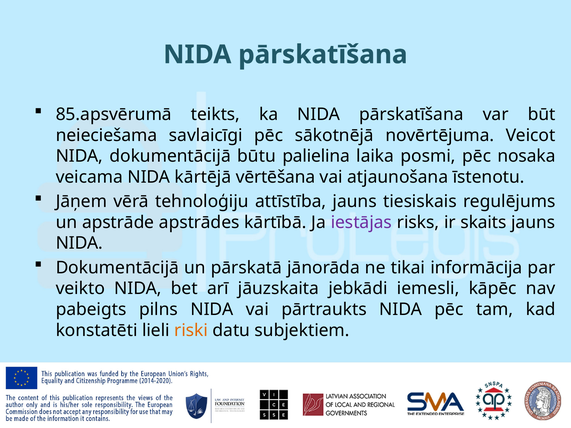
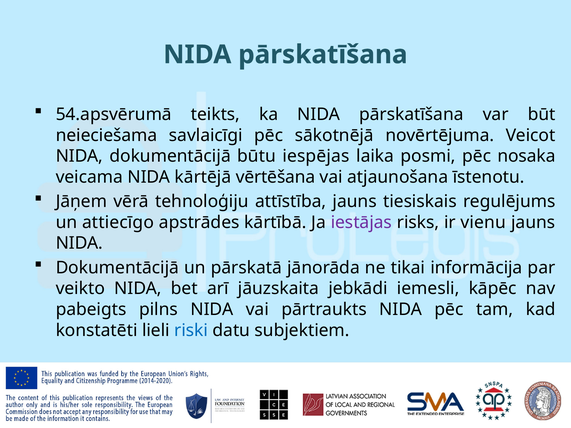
85.apsvērumā: 85.apsvērumā -> 54.apsvērumā
palielina: palielina -> iespējas
apstrāde: apstrāde -> attiecīgo
skaits: skaits -> vienu
riski colour: orange -> blue
